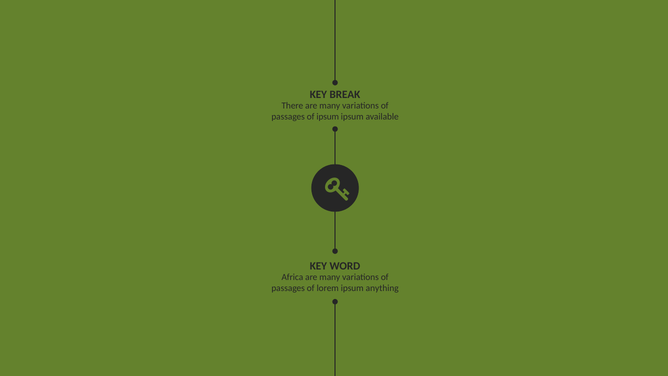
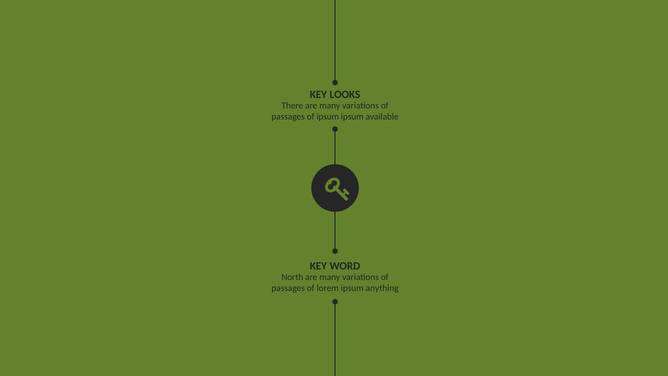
BREAK: BREAK -> LOOKS
Africa: Africa -> North
